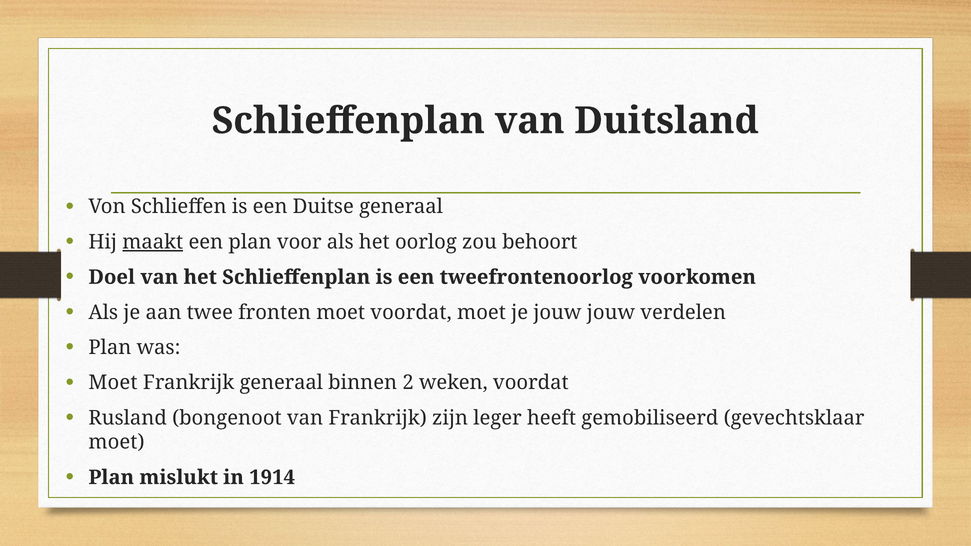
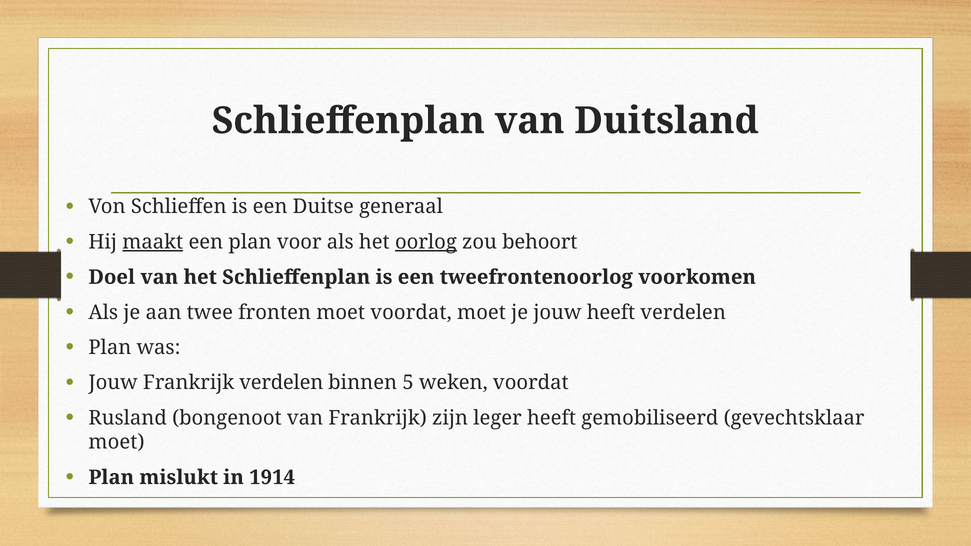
oorlog underline: none -> present
jouw jouw: jouw -> heeft
Moet at (113, 383): Moet -> Jouw
Frankrijk generaal: generaal -> verdelen
2: 2 -> 5
